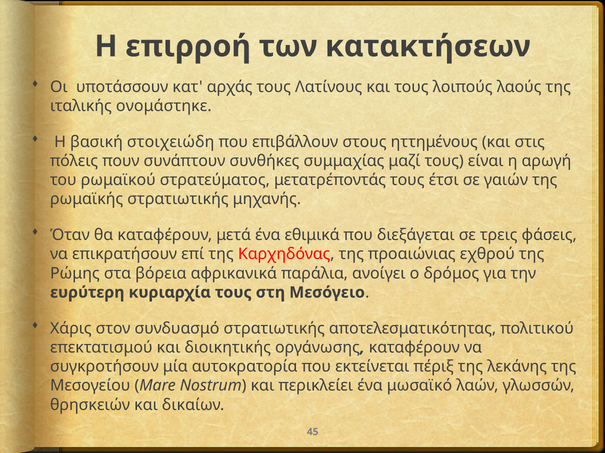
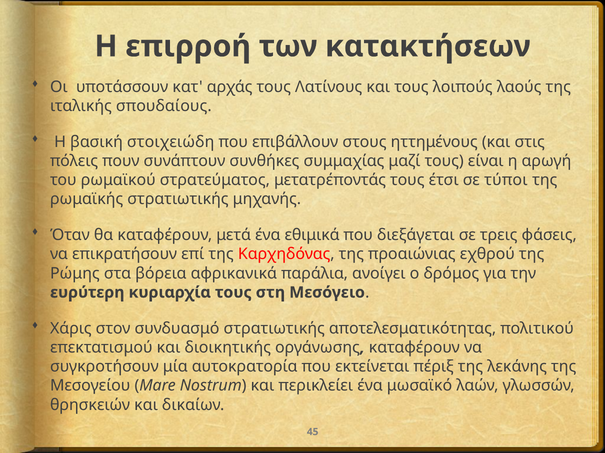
ονομάστηκε: ονομάστηκε -> σπουδαίους
γαιών: γαιών -> τύποι
